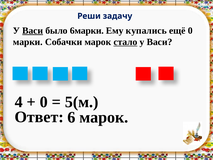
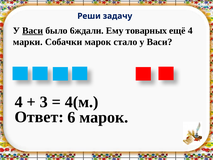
6марки: 6марки -> 6ждали
купались: купались -> товарных
ещё 0: 0 -> 4
стало underline: present -> none
0 at (44, 102): 0 -> 3
5(м: 5(м -> 4(м
